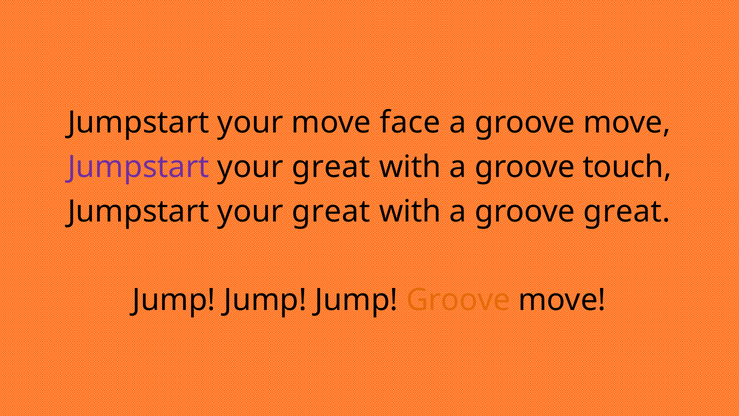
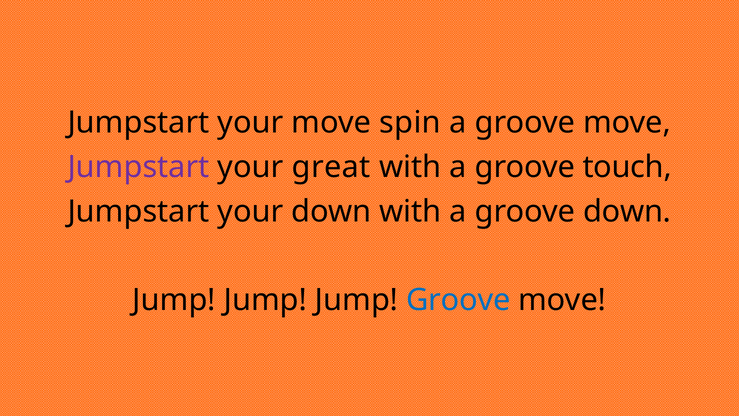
face: face -> spin
great at (331, 211): great -> down
groove great: great -> down
Groove at (458, 300) colour: orange -> blue
